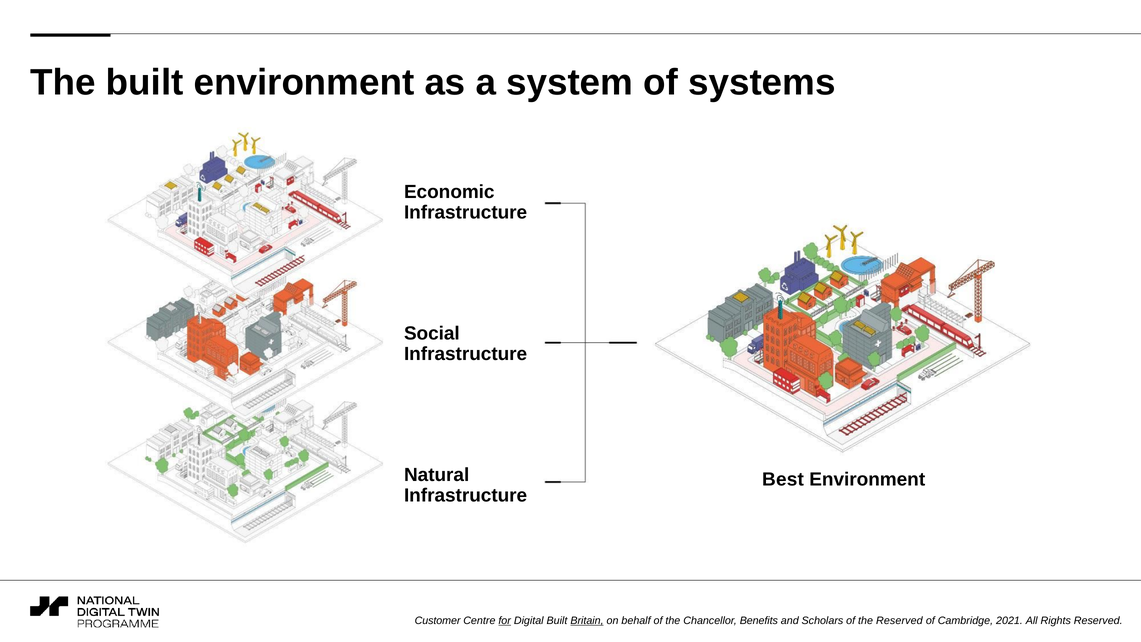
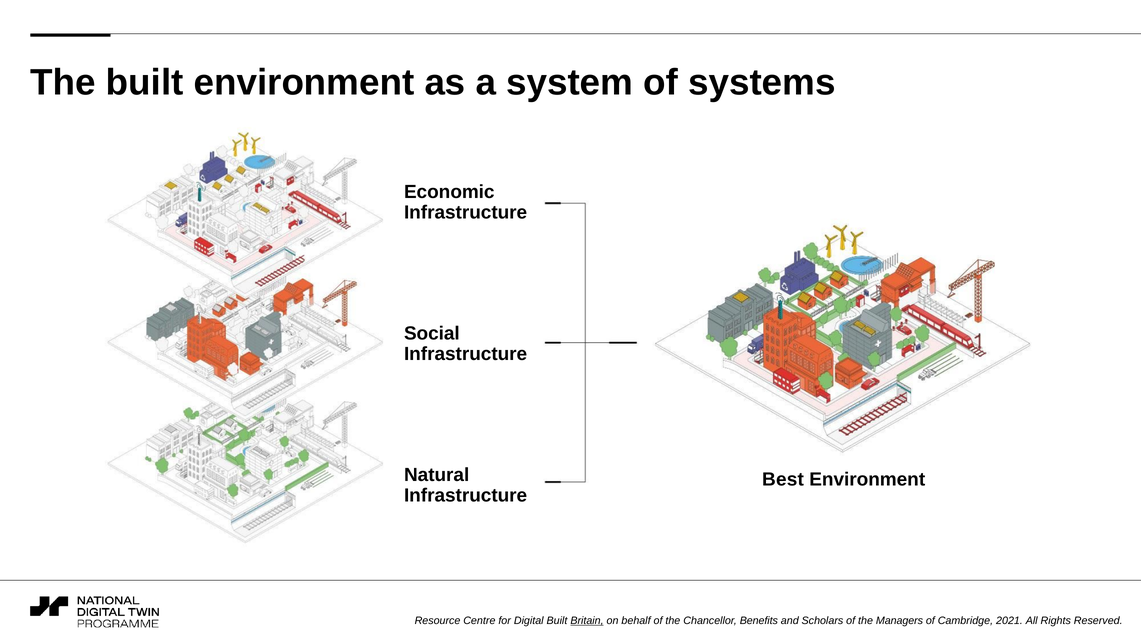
Customer: Customer -> Resource
for underline: present -> none
the Reserved: Reserved -> Managers
